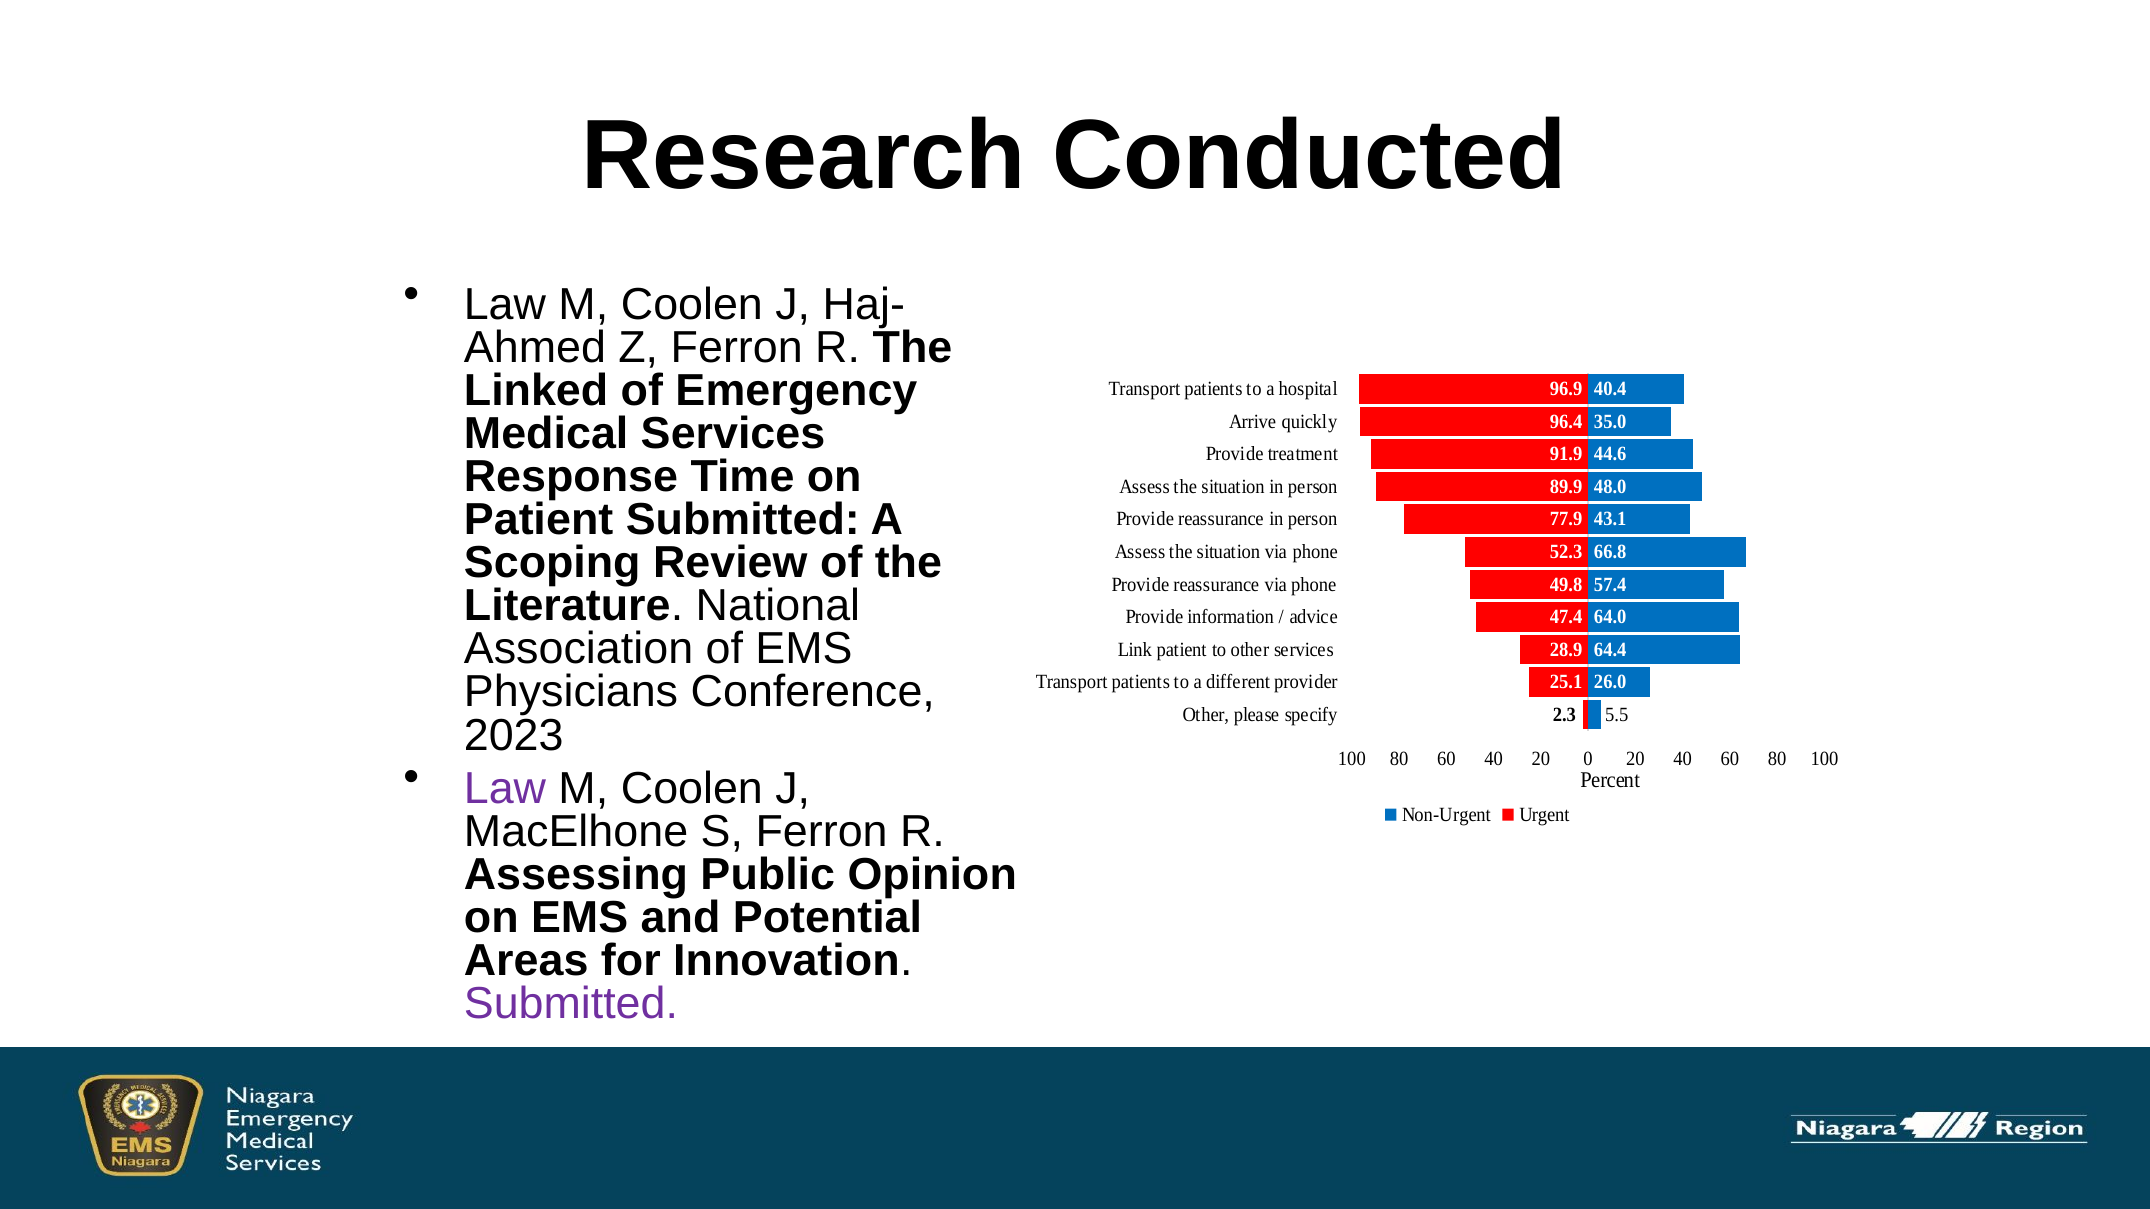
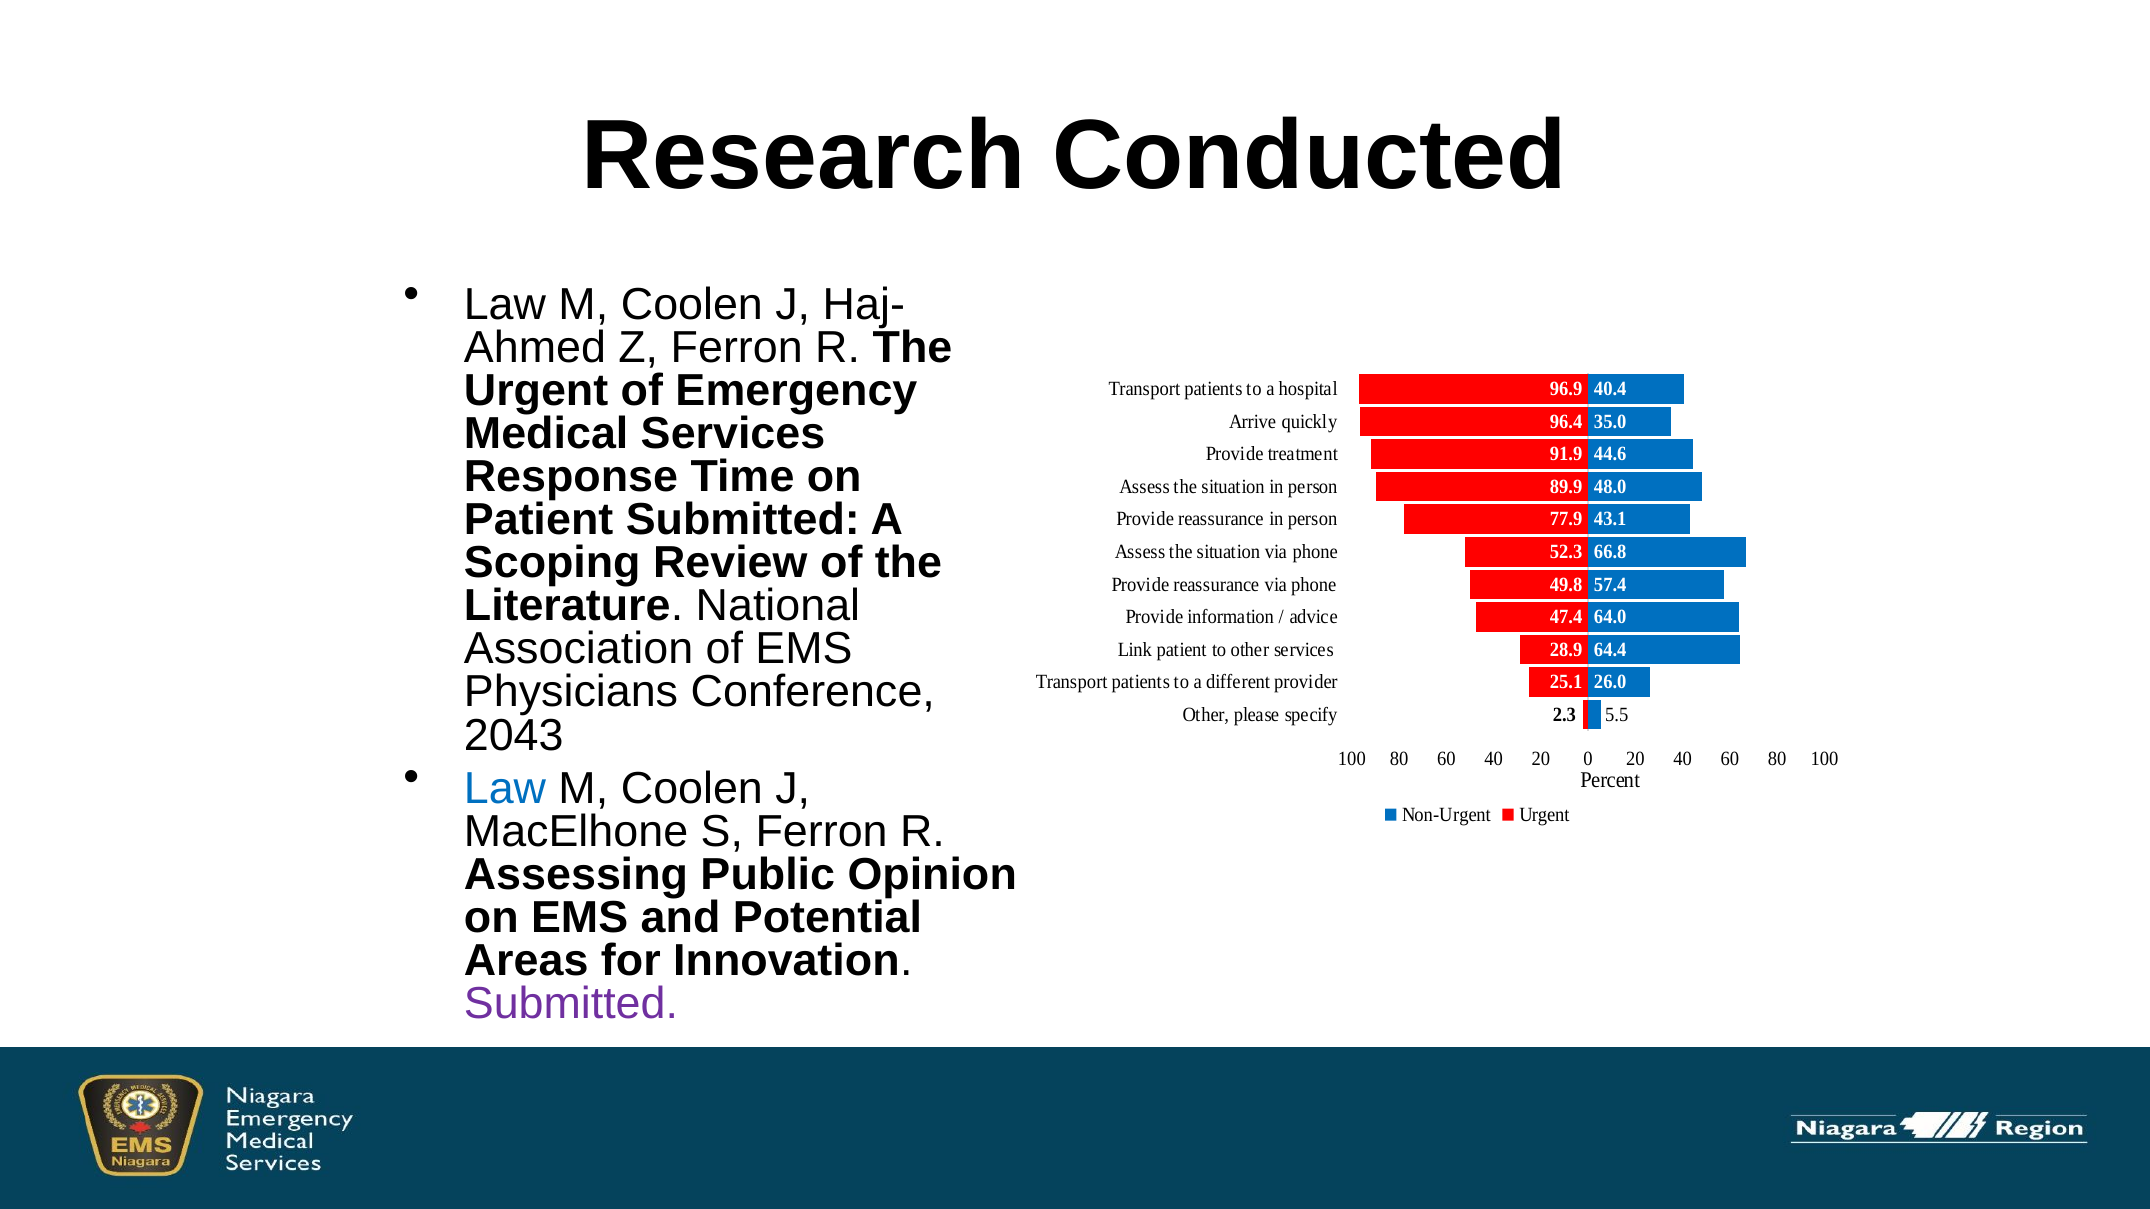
Linked at (536, 391): Linked -> Urgent
2023: 2023 -> 2043
Law at (505, 789) colour: purple -> blue
